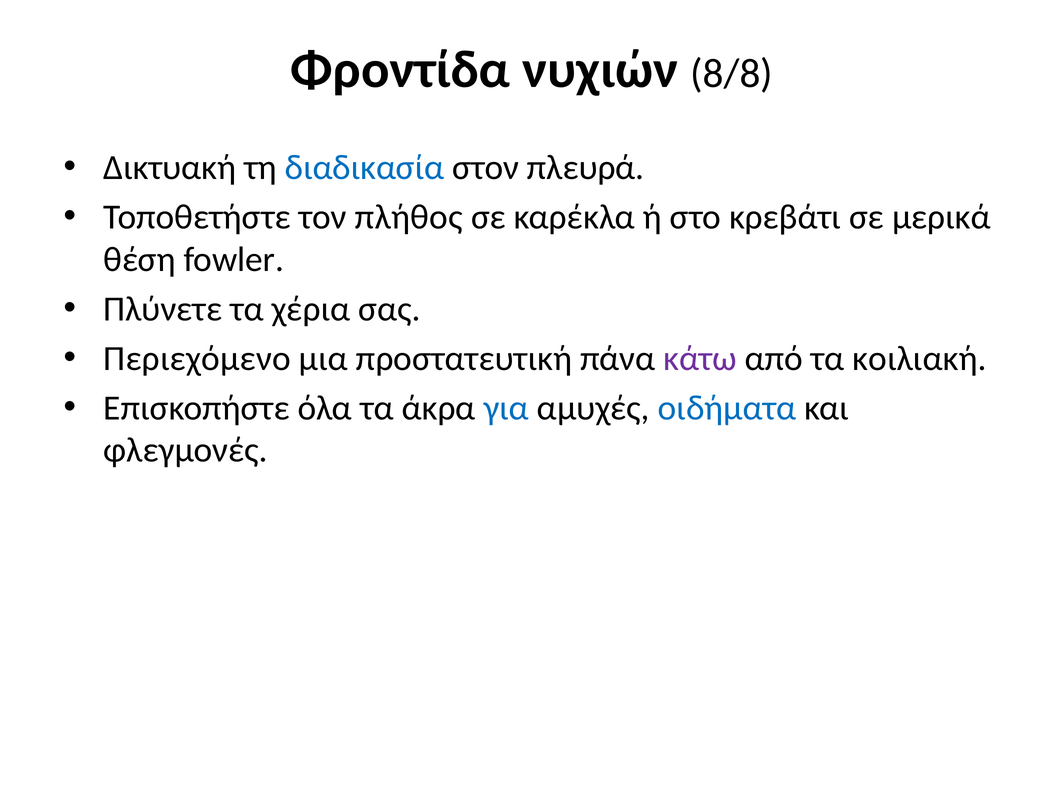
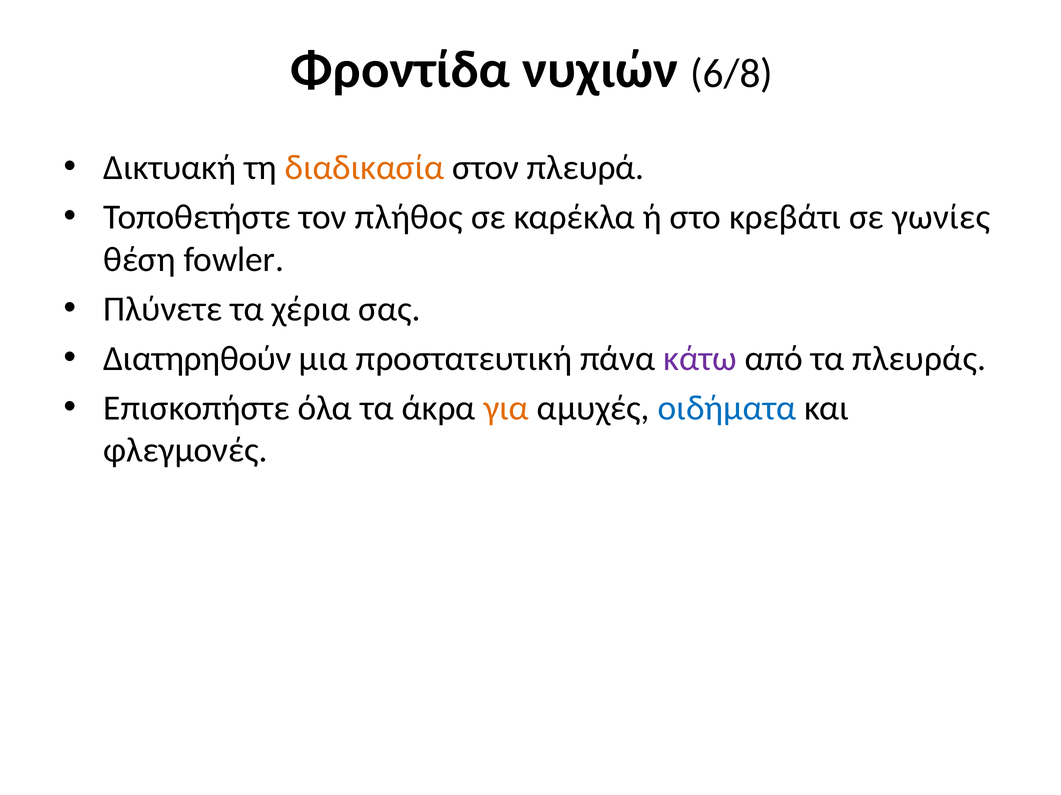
8/8: 8/8 -> 6/8
διαδικασία colour: blue -> orange
μερικά: μερικά -> γωνίες
Περιεχόμενο: Περιεχόμενο -> Διατηρηθούν
κοιλιακή: κοιλιακή -> πλευράς
για colour: blue -> orange
